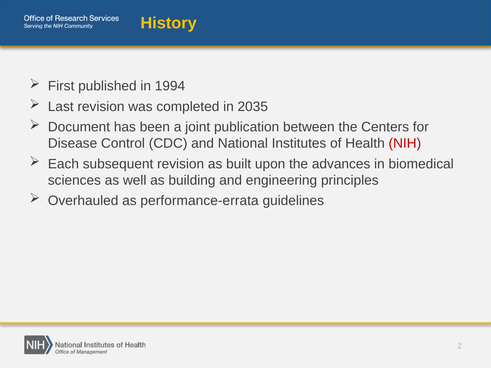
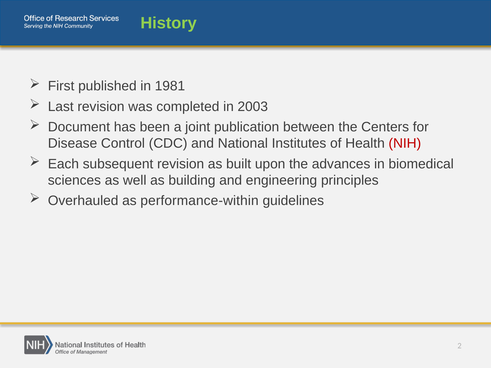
History colour: yellow -> light green
1994: 1994 -> 1981
2035: 2035 -> 2003
performance-errata: performance-errata -> performance-within
